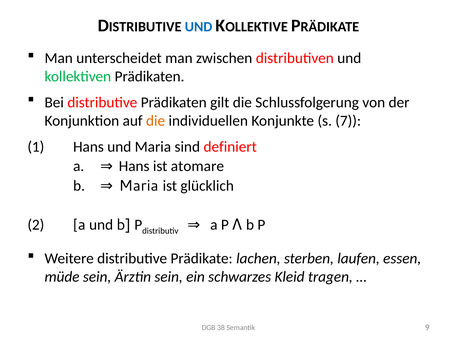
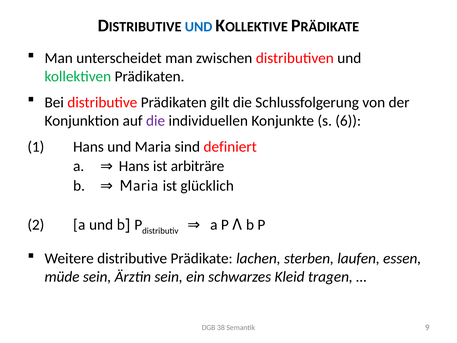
die at (156, 121) colour: orange -> purple
7: 7 -> 6
atomare: atomare -> arbiträre
